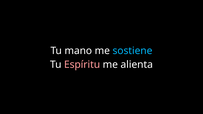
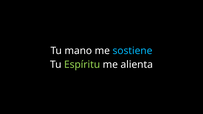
Espíritu colour: pink -> light green
